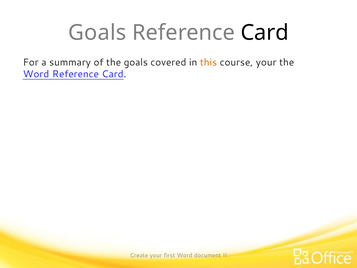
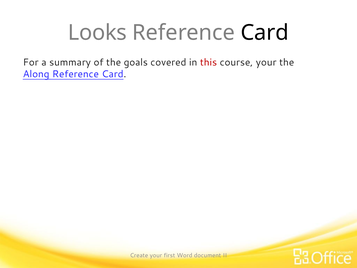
Goals at (97, 33): Goals -> Looks
this colour: orange -> red
Word at (36, 74): Word -> Along
